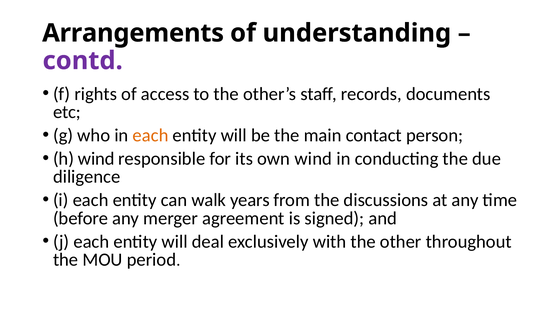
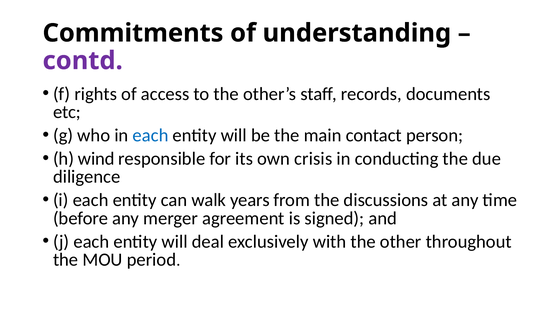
Arrangements: Arrangements -> Commitments
each at (151, 135) colour: orange -> blue
own wind: wind -> crisis
